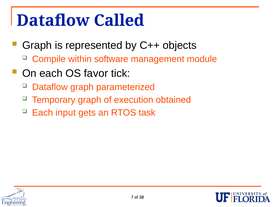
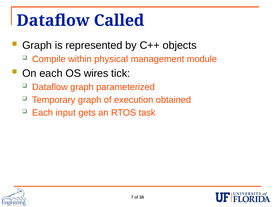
software: software -> physical
favor: favor -> wires
